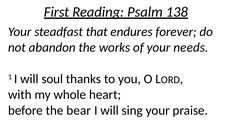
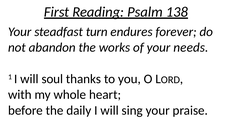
that: that -> turn
bear: bear -> daily
